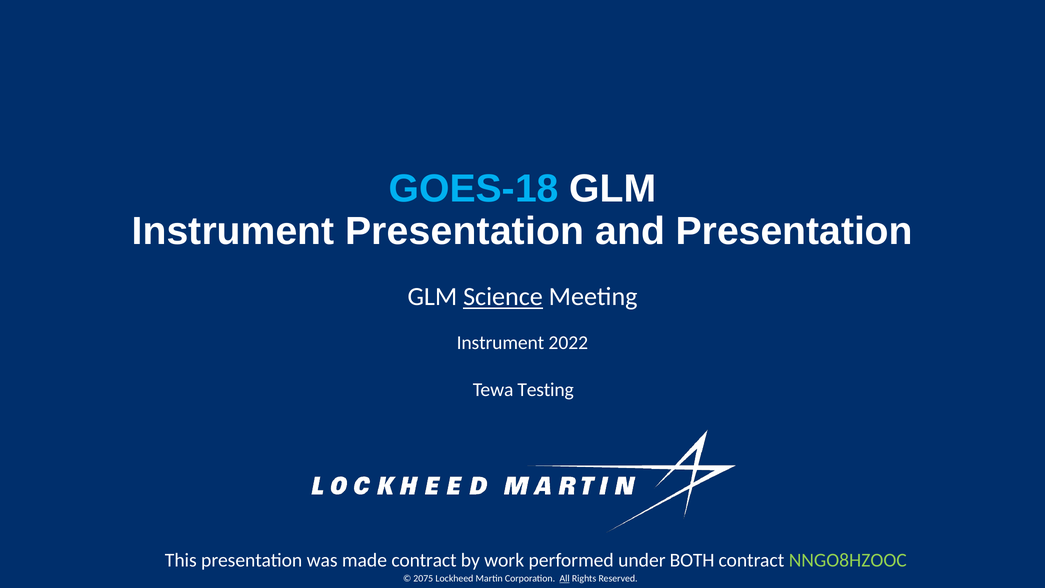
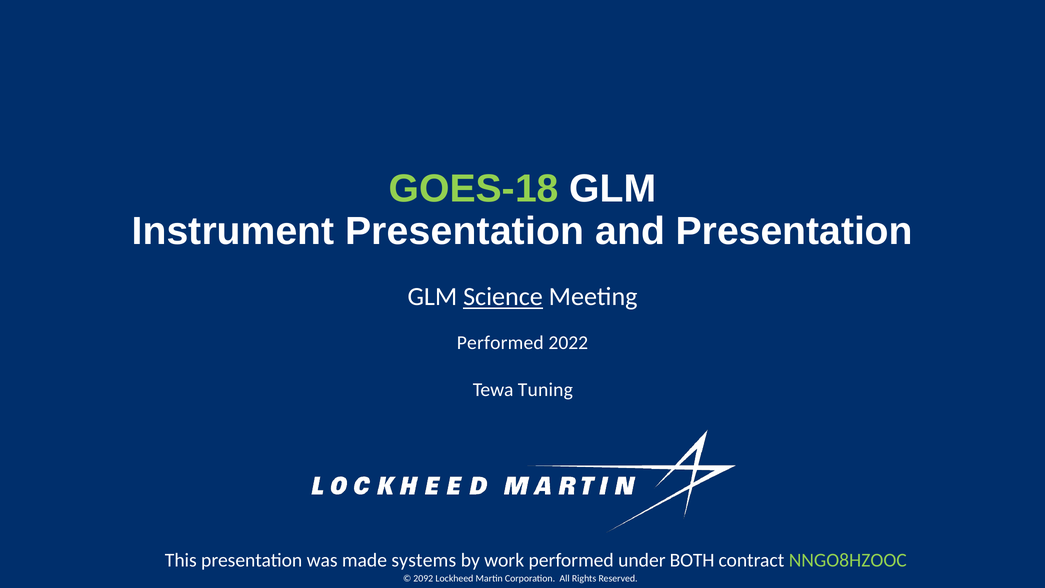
GOES-18 colour: light blue -> light green
Instrument at (500, 343): Instrument -> Performed
Testing: Testing -> Tuning
made contract: contract -> systems
2075: 2075 -> 2092
All underline: present -> none
